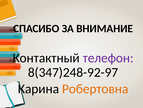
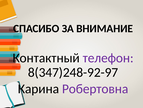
Робертовна colour: orange -> purple
